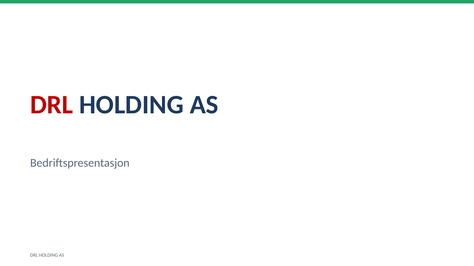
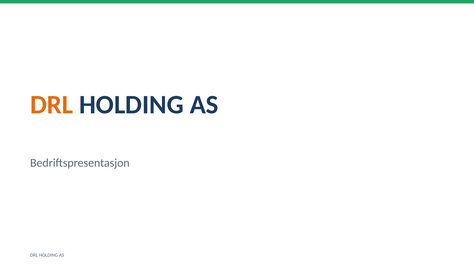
DRL at (52, 105) colour: red -> orange
